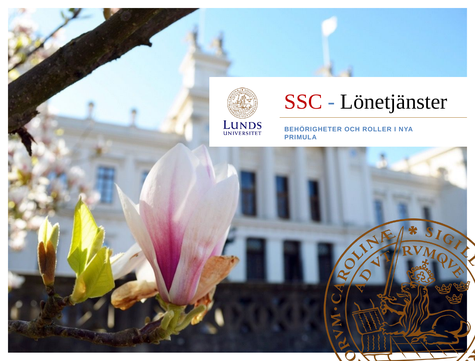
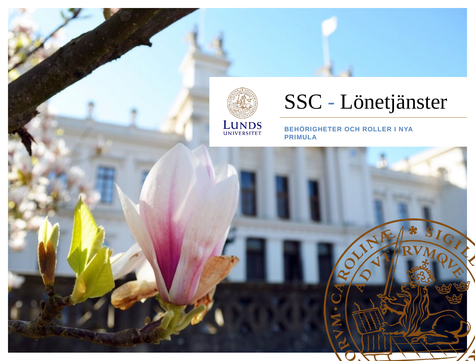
SSC colour: red -> black
